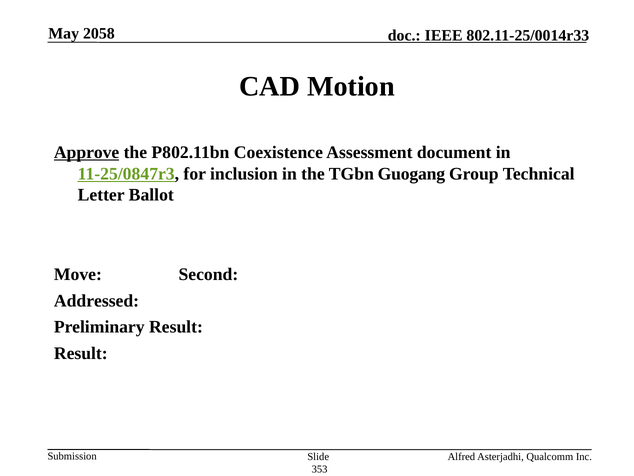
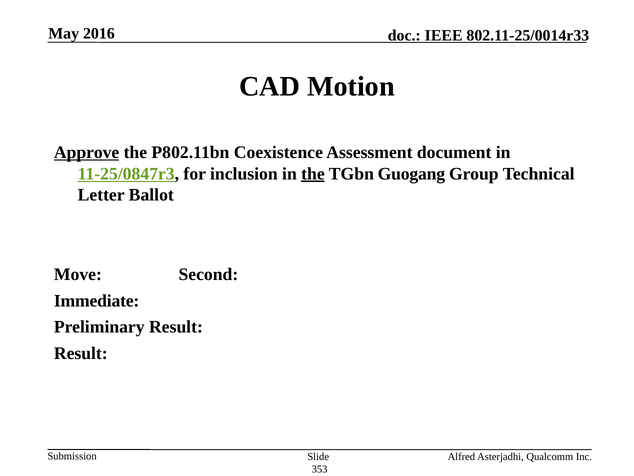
2058: 2058 -> 2016
the at (313, 174) underline: none -> present
Addressed: Addressed -> Immediate
